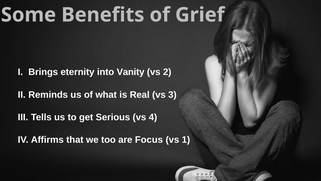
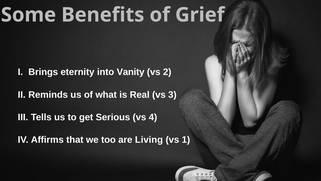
Focus: Focus -> Living
